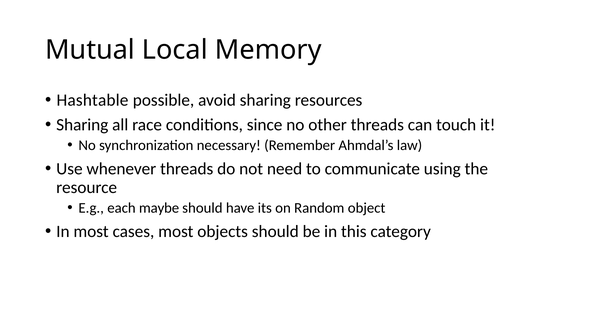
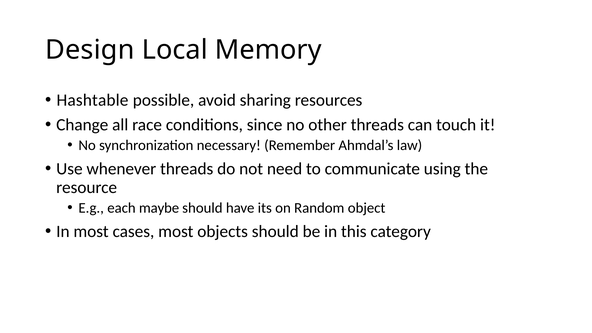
Mutual: Mutual -> Design
Sharing at (82, 125): Sharing -> Change
